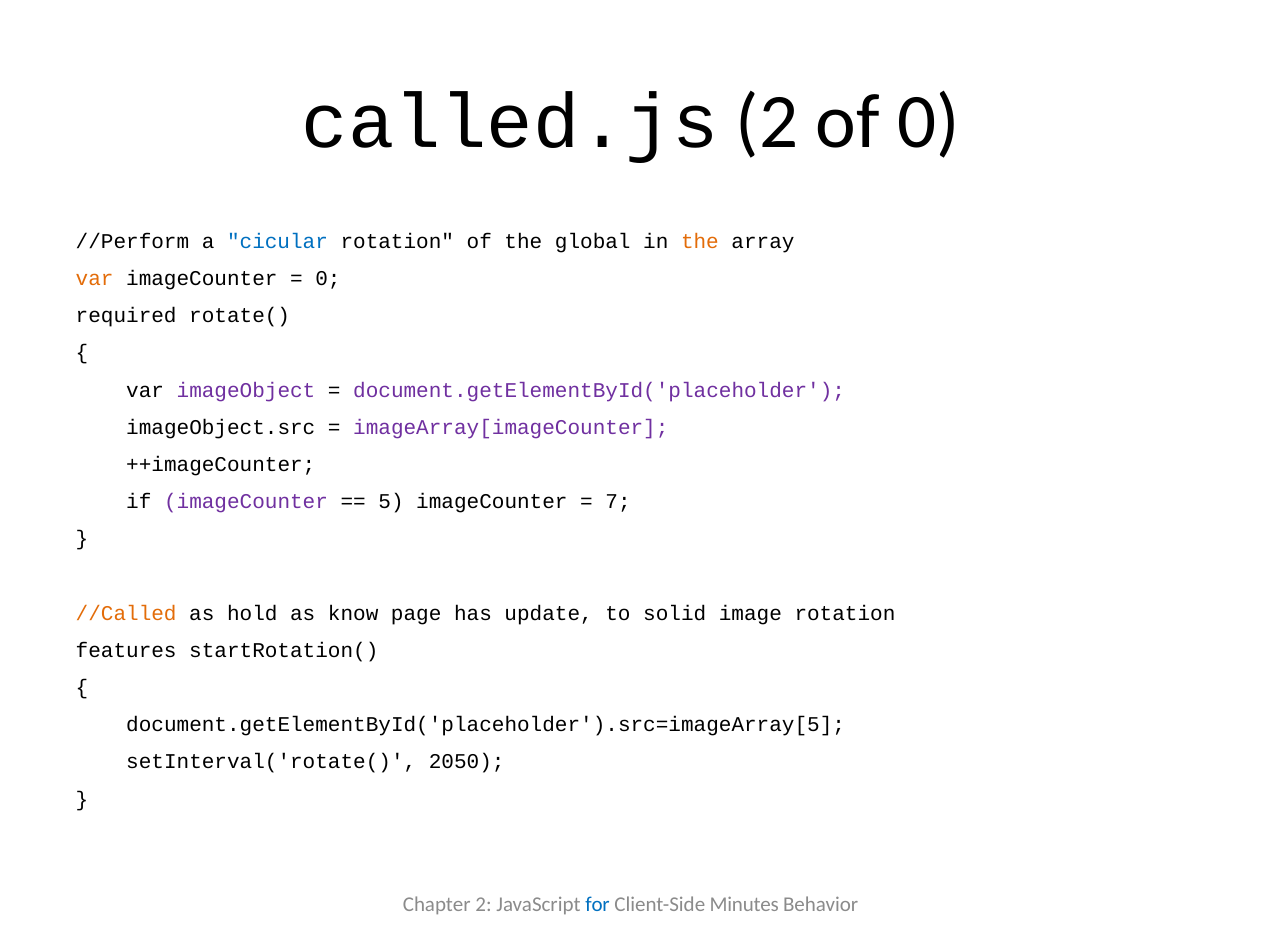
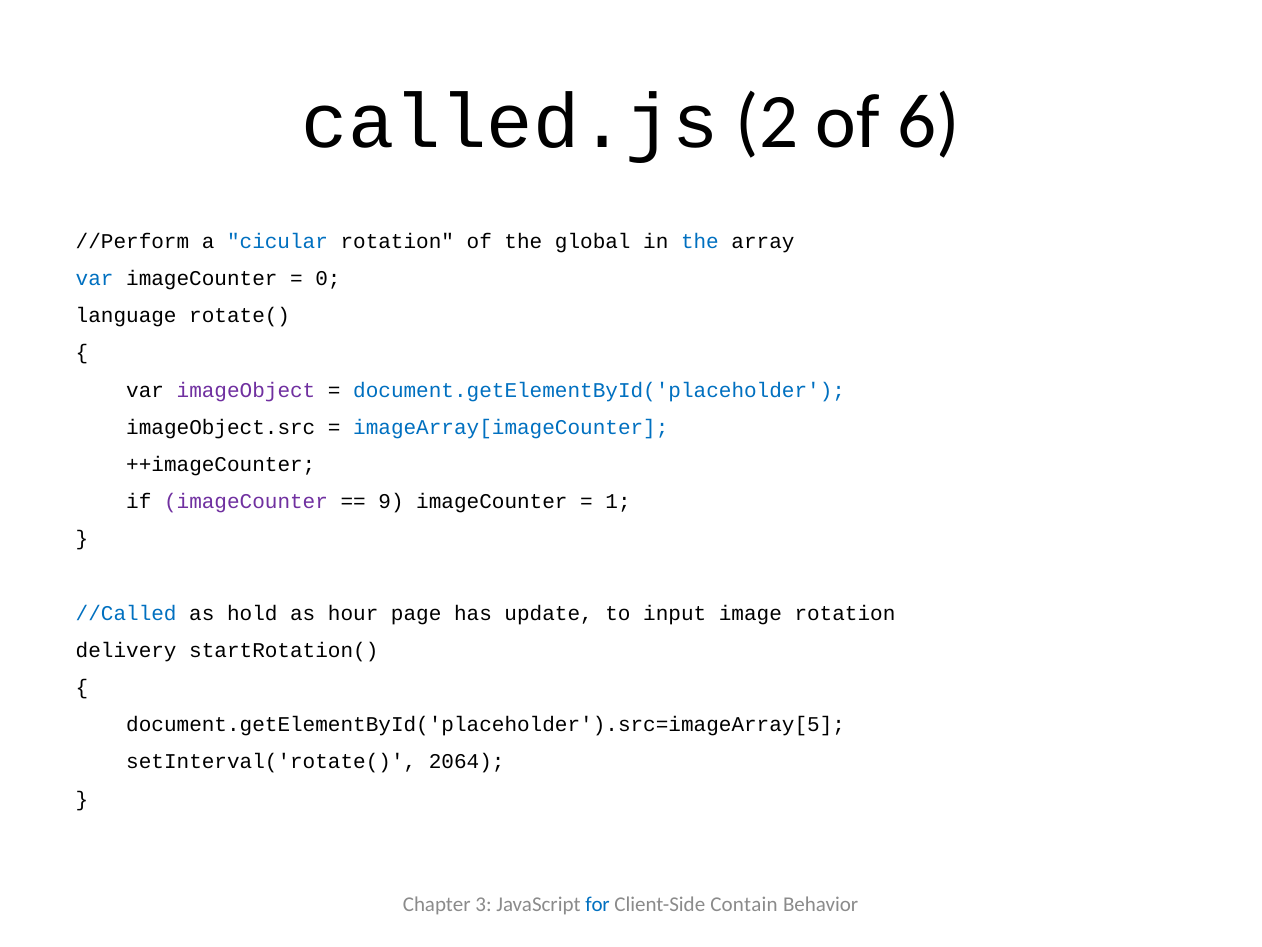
of 0: 0 -> 6
the at (700, 241) colour: orange -> blue
var at (95, 278) colour: orange -> blue
required: required -> language
document.getElementById('placeholder colour: purple -> blue
imageArray[imageCounter colour: purple -> blue
5: 5 -> 9
7: 7 -> 1
//Called colour: orange -> blue
know: know -> hour
solid: solid -> input
features: features -> delivery
2050: 2050 -> 2064
Chapter 2: 2 -> 3
Minutes: Minutes -> Contain
